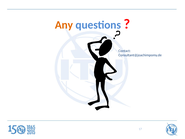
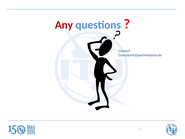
Any colour: orange -> red
